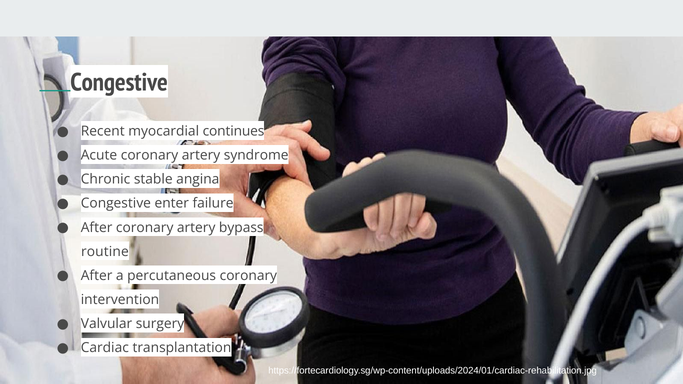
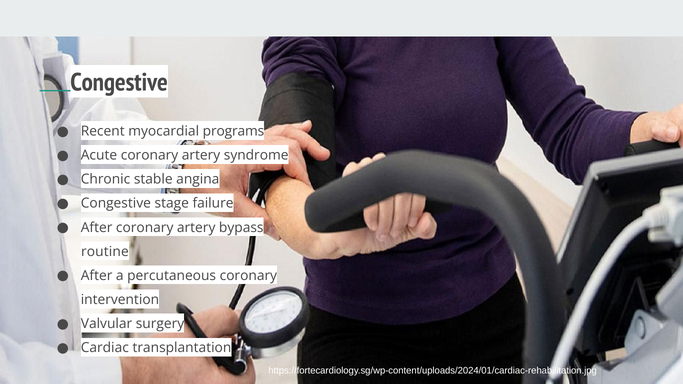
continues: continues -> programs
enter: enter -> stage
